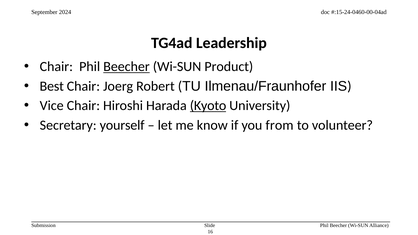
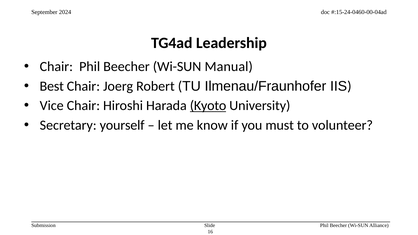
Beecher at (127, 67) underline: present -> none
Product: Product -> Manual
from: from -> must
